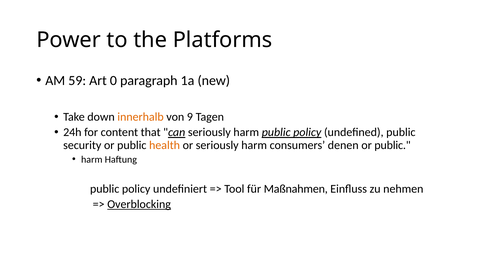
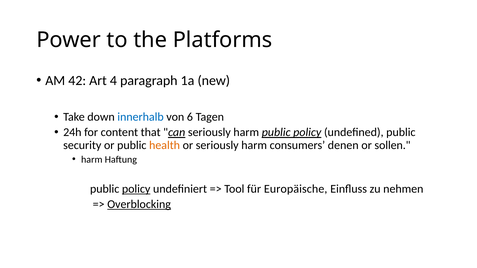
59: 59 -> 42
0: 0 -> 4
innerhalb colour: orange -> blue
9: 9 -> 6
public at (393, 145): public -> sollen
policy at (136, 189) underline: none -> present
Maßnahmen: Maßnahmen -> Europäische
